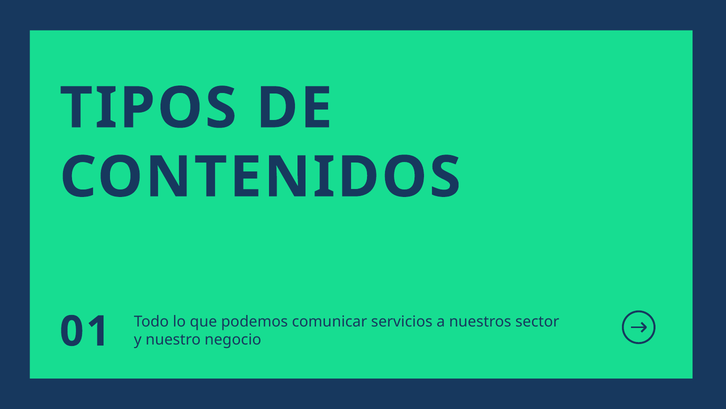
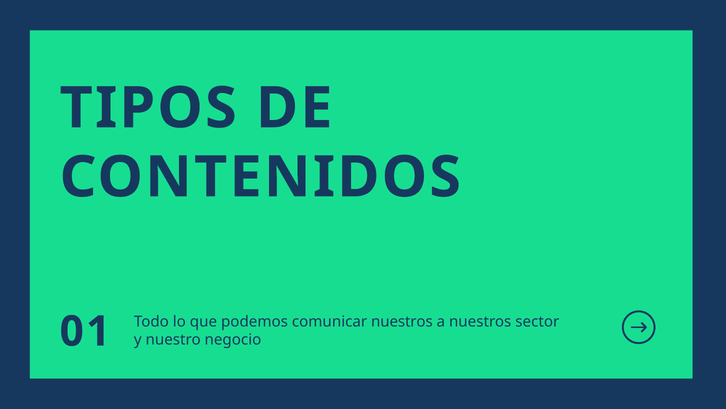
comunicar servicios: servicios -> nuestros
